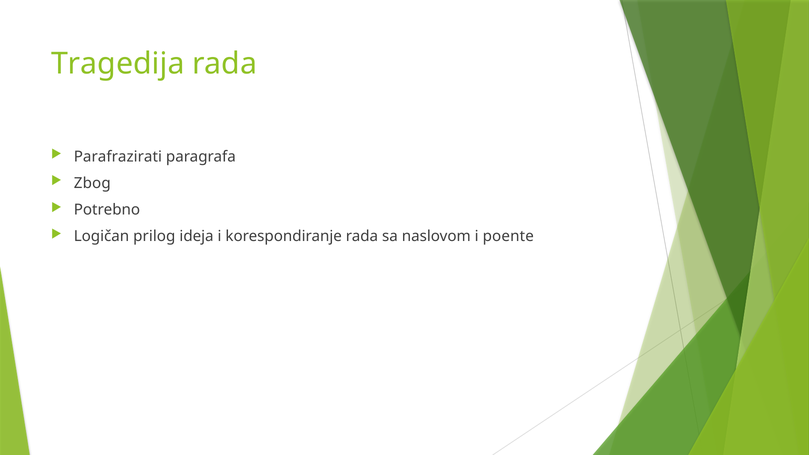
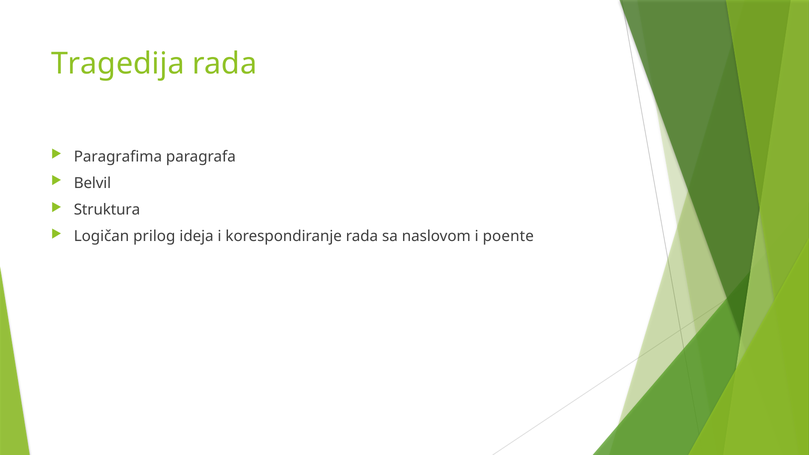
Parafrazirati: Parafrazirati -> Paragrafima
Zbog: Zbog -> Belvil
Potrebno: Potrebno -> Struktura
